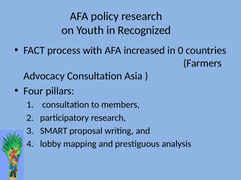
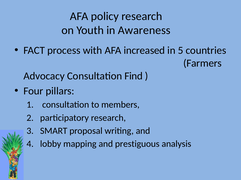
Recognized: Recognized -> Awareness
0: 0 -> 5
Asia: Asia -> Find
